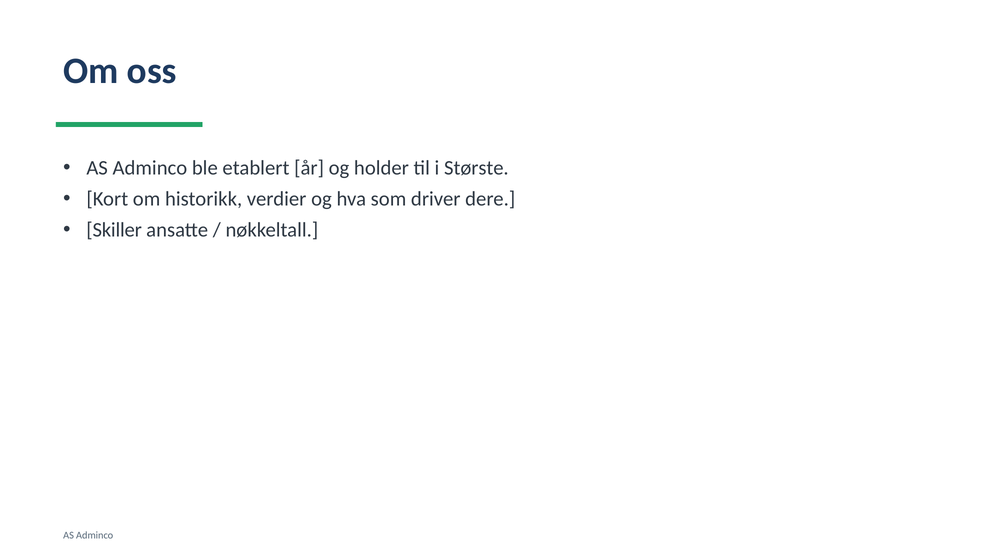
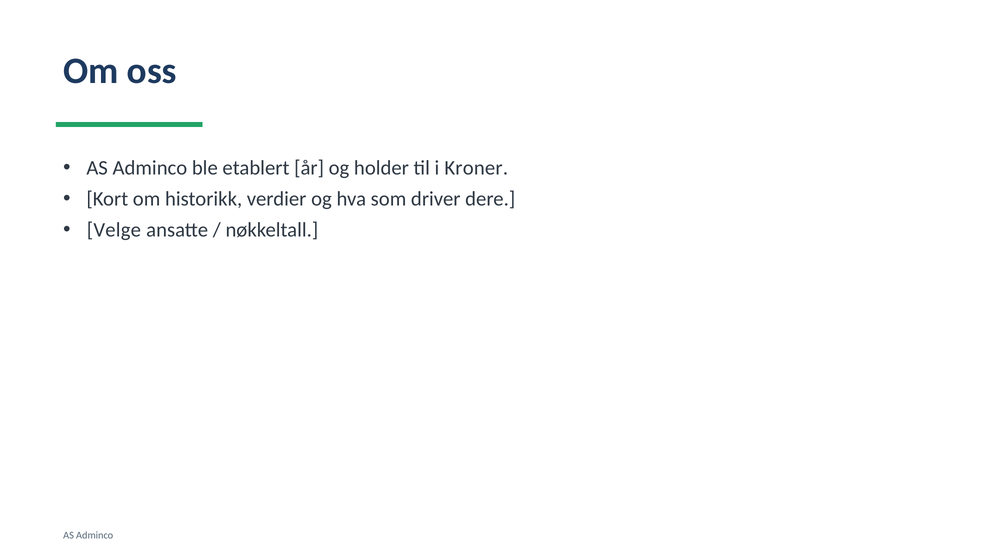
Største: Største -> Kroner
Skiller: Skiller -> Velge
